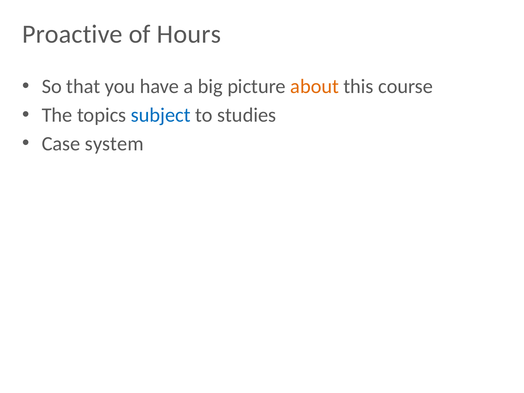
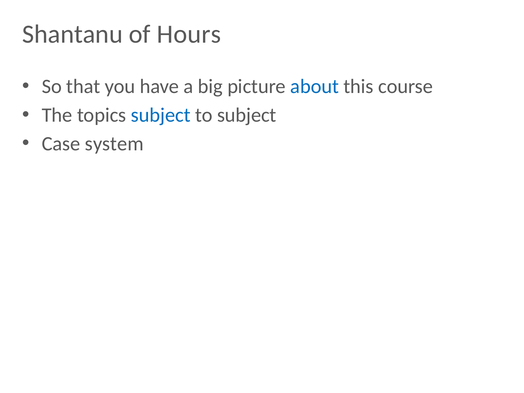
Proactive: Proactive -> Shantanu
about colour: orange -> blue
to studies: studies -> subject
